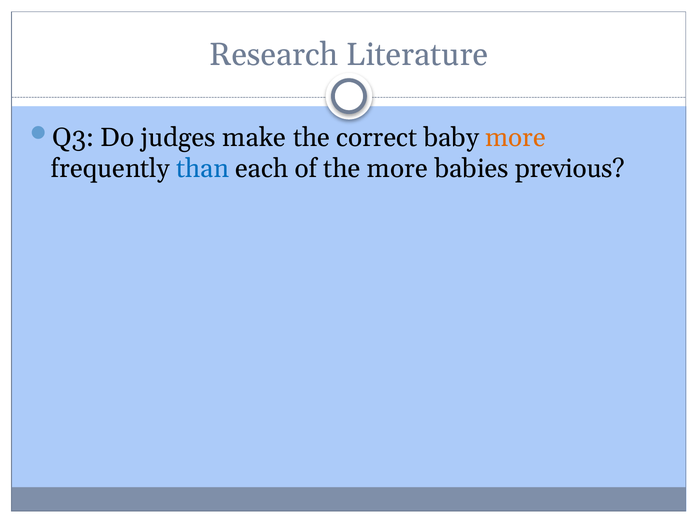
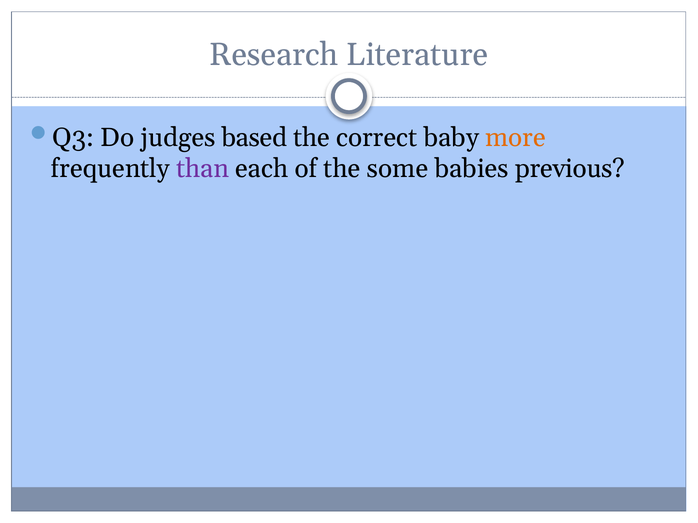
make: make -> based
than colour: blue -> purple
the more: more -> some
